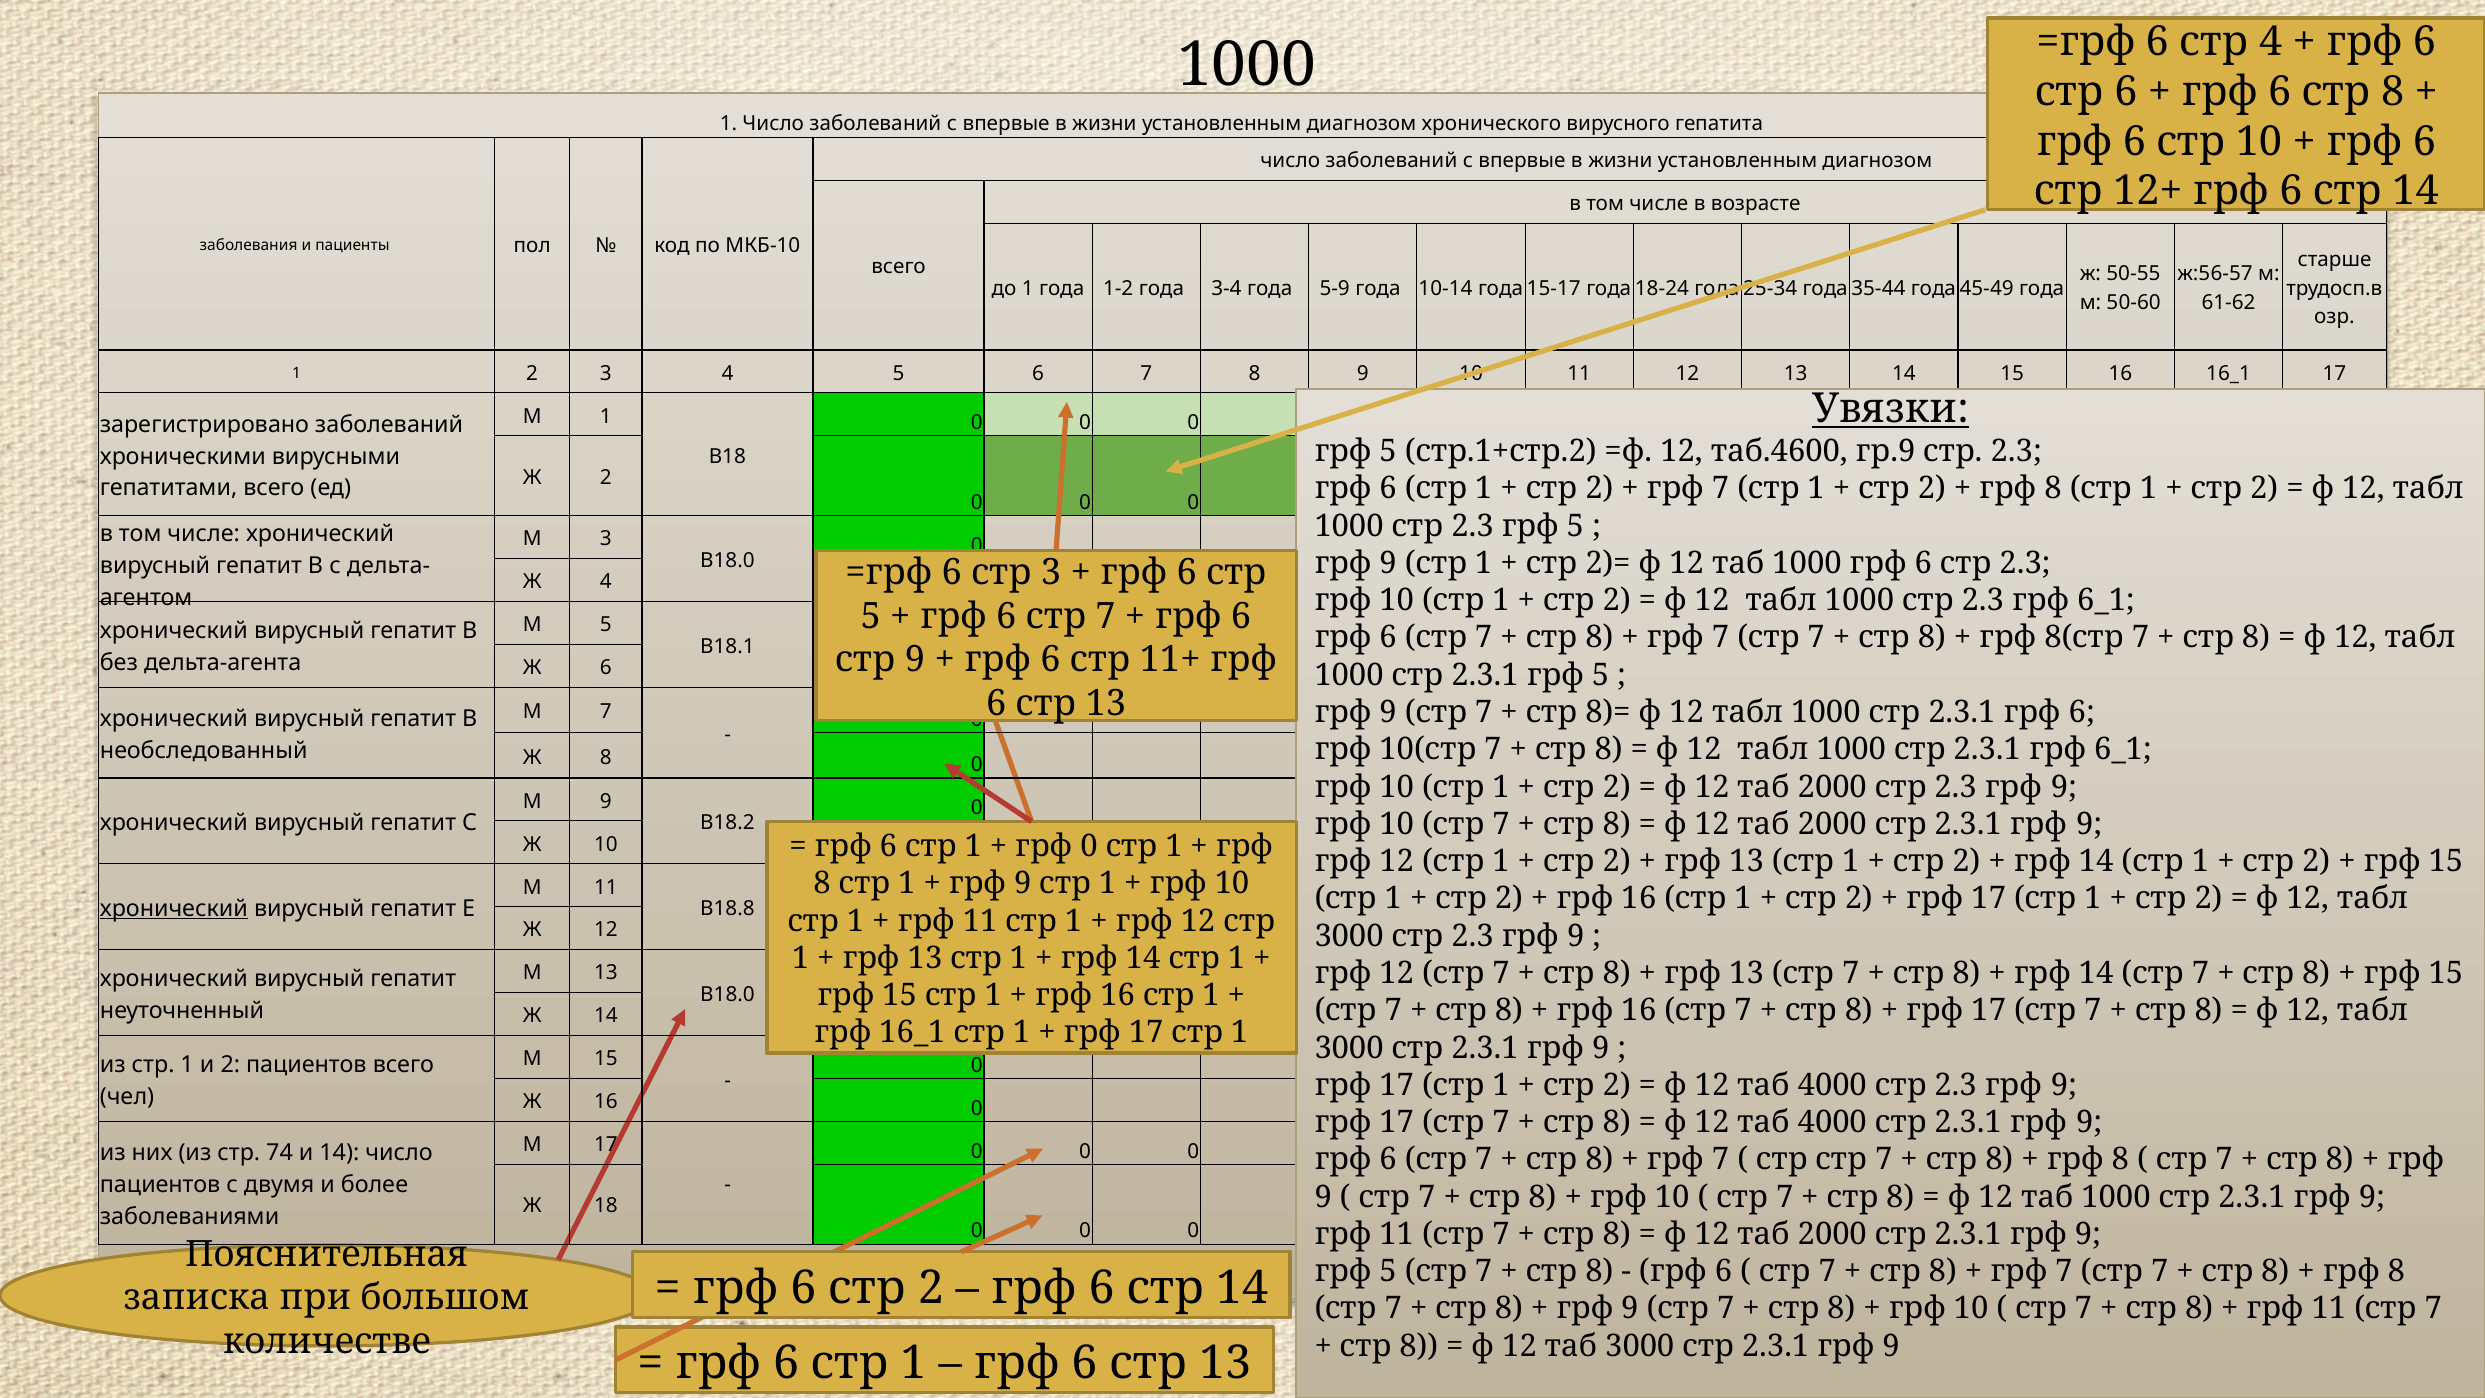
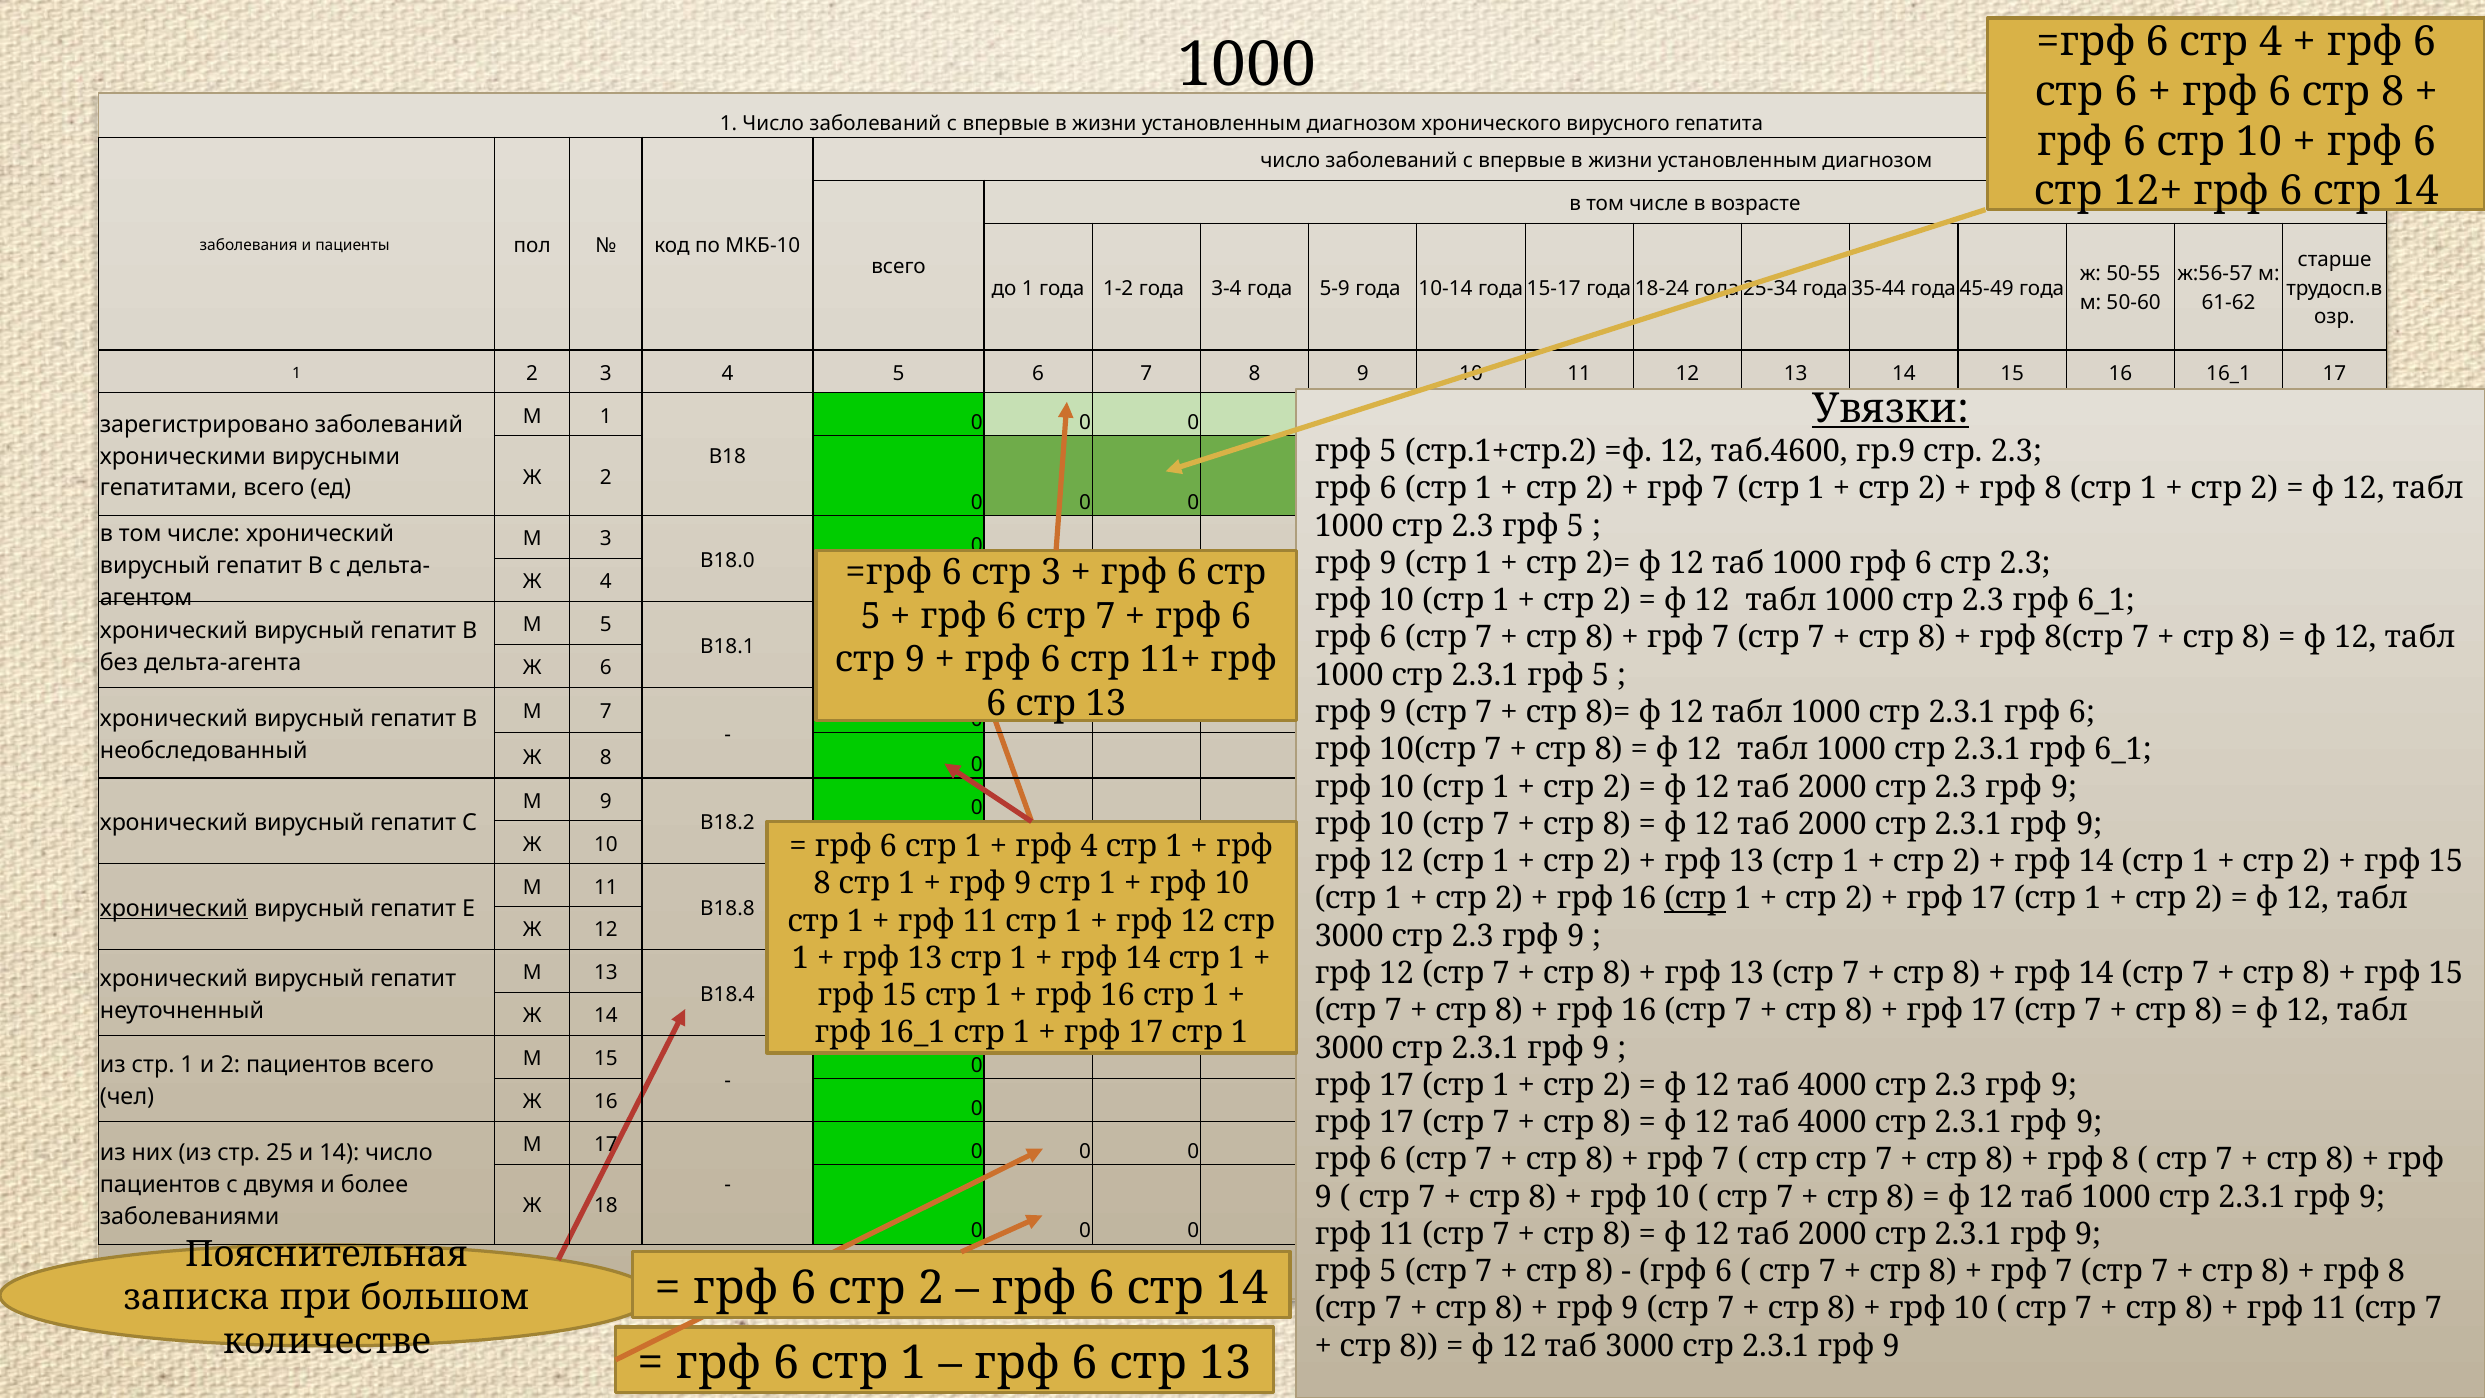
грф 0: 0 -> 4
стр at (1695, 899) underline: none -> present
В18.0 at (728, 994): В18.0 -> В18.4
74: 74 -> 25
